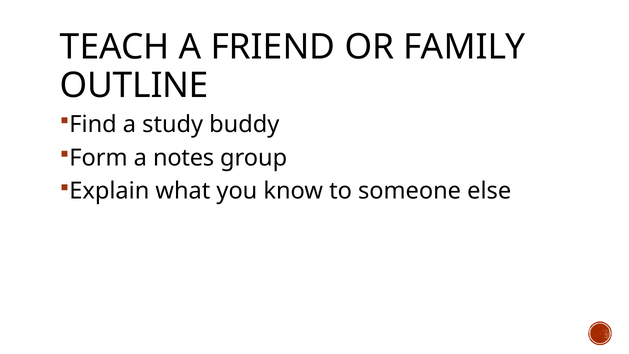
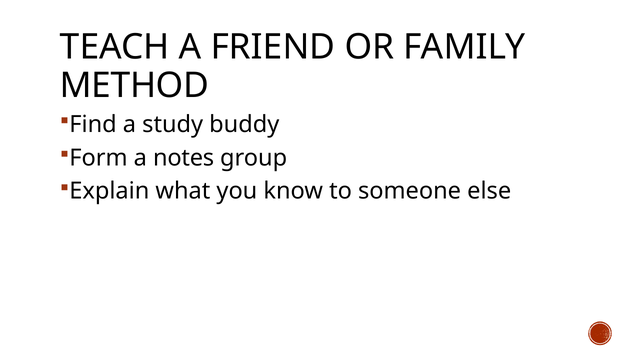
OUTLINE: OUTLINE -> METHOD
